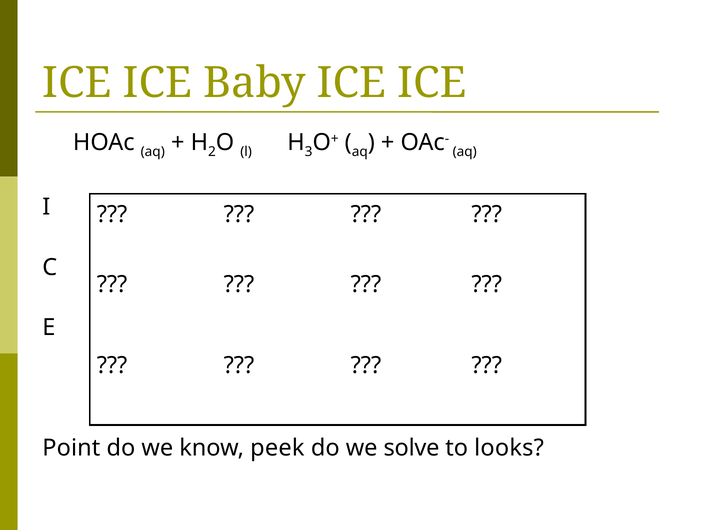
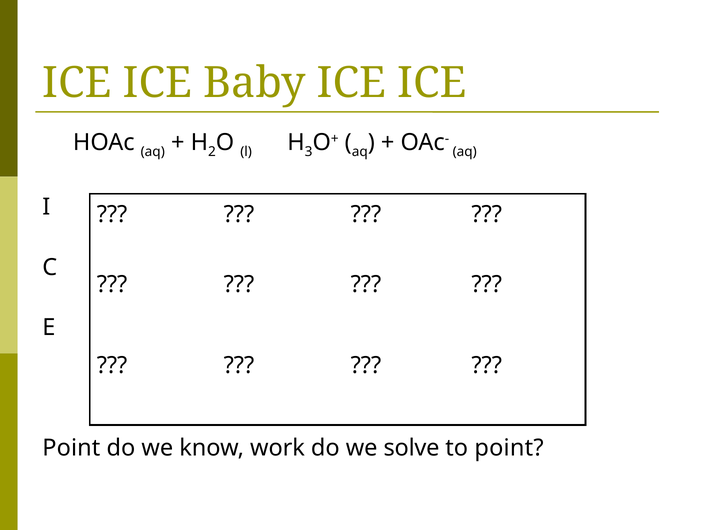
peek: peek -> work
to looks: looks -> point
